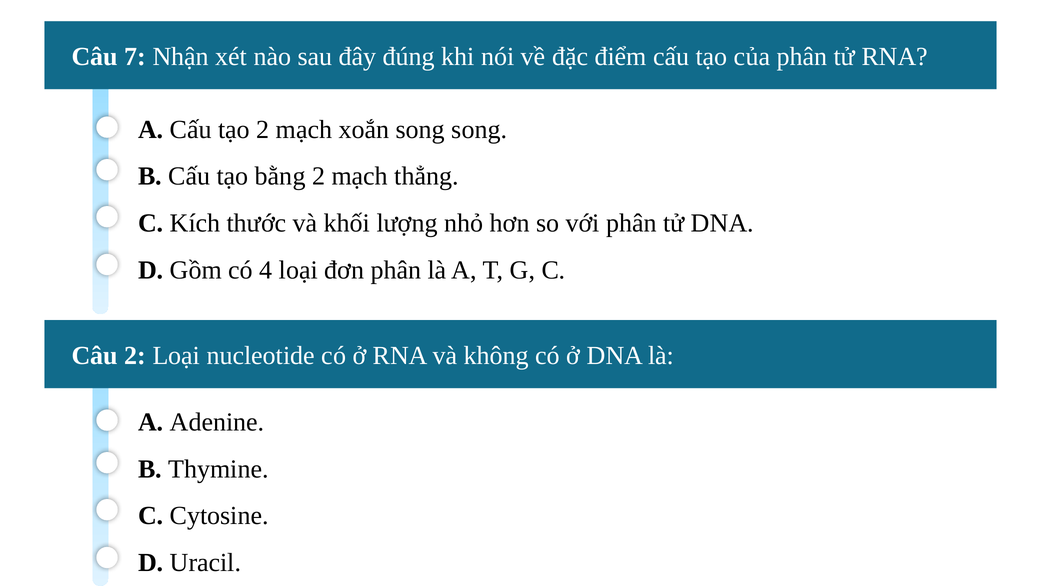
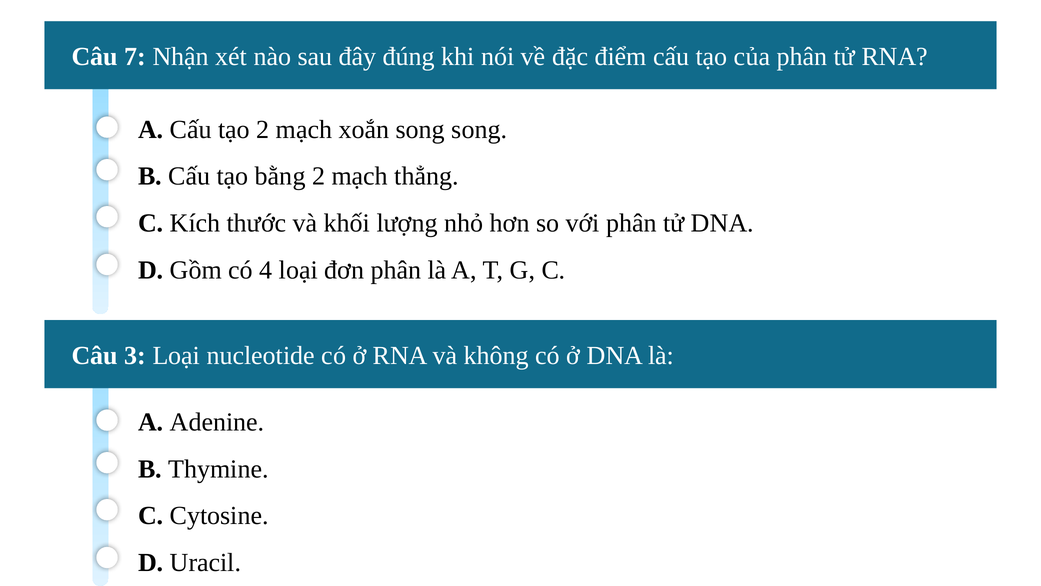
Câu 2: 2 -> 3
